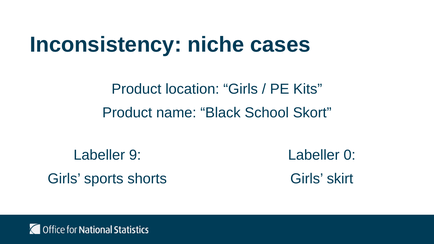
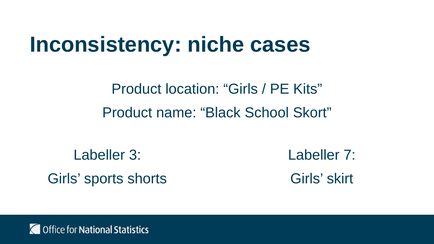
0: 0 -> 7
9: 9 -> 3
